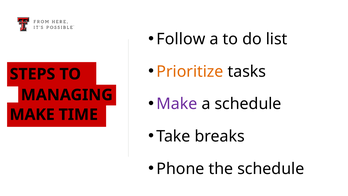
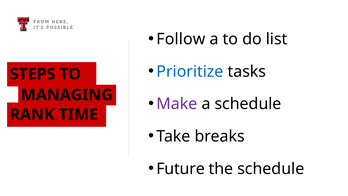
Prioritize colour: orange -> blue
MAKE at (32, 114): MAKE -> RANK
Phone: Phone -> Future
